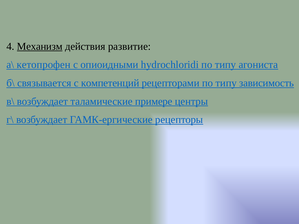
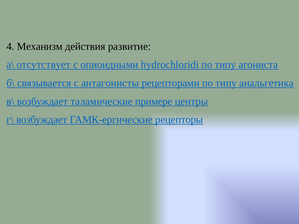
Механизм underline: present -> none
кетопрофен: кетопрофен -> отсутствует
компетенций: компетенций -> антагонисты
зависимость: зависимость -> анальгетика
